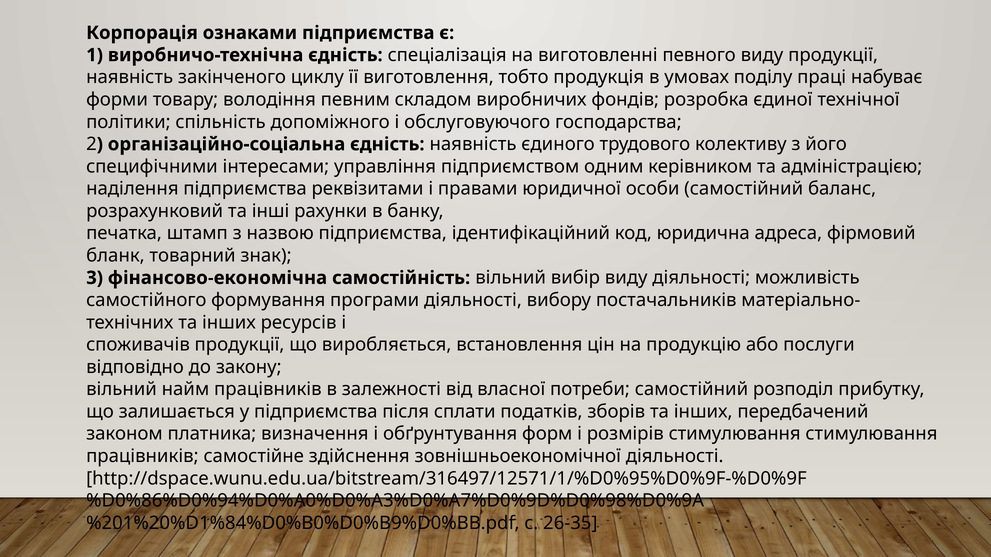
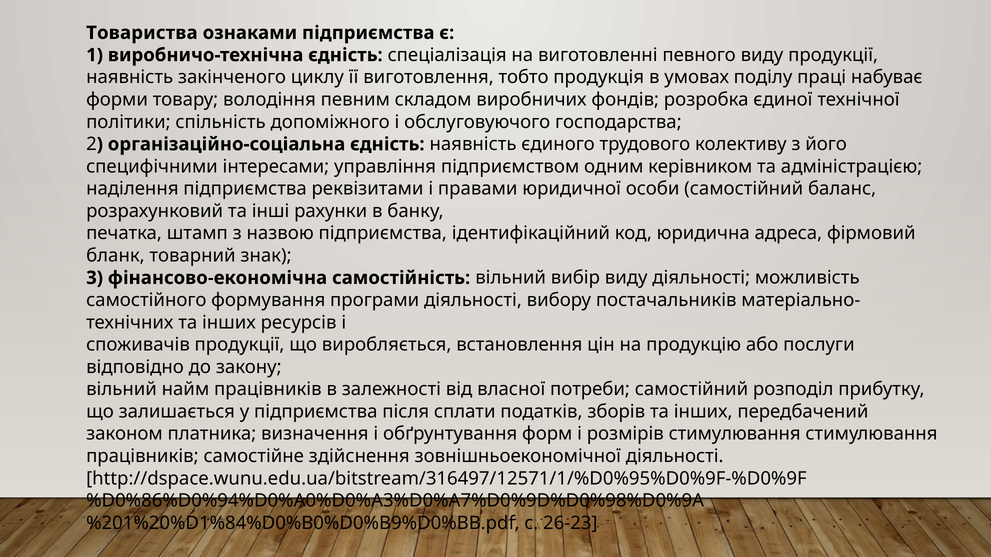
Корпорація: Корпорація -> Товариства
26-35: 26-35 -> 26-23
